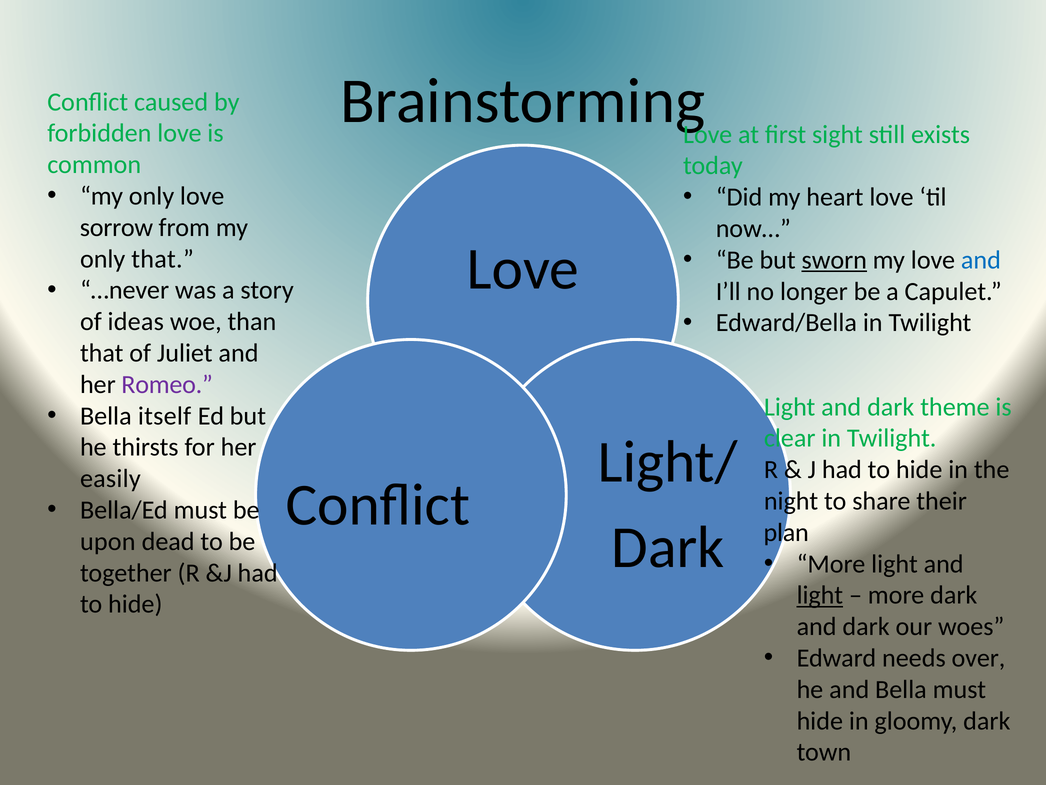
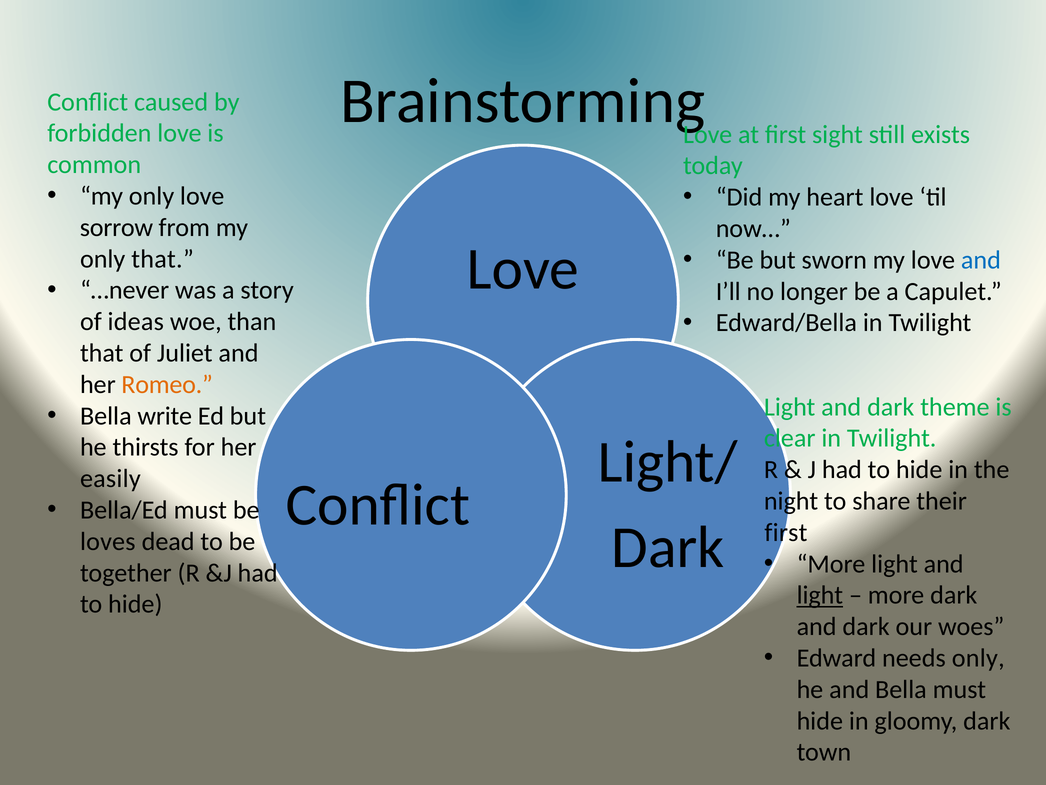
sworn underline: present -> none
Romeo colour: purple -> orange
itself: itself -> write
plan at (786, 532): plan -> first
upon: upon -> loves
needs over: over -> only
